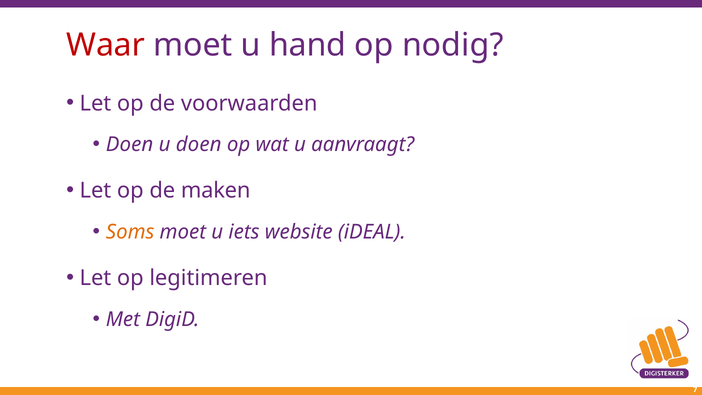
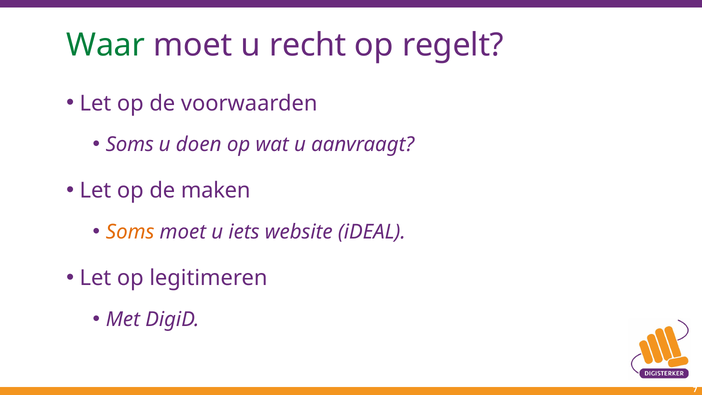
Waar colour: red -> green
hand: hand -> recht
nodig: nodig -> regelt
Doen at (130, 145): Doen -> Soms
